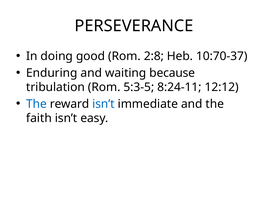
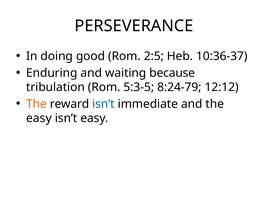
2:8: 2:8 -> 2:5
10:70-37: 10:70-37 -> 10:36-37
8:24-11: 8:24-11 -> 8:24-79
The at (36, 104) colour: blue -> orange
faith at (39, 118): faith -> easy
